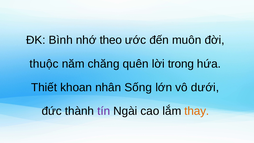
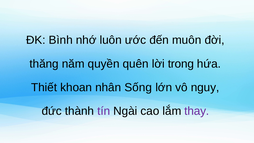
theo: theo -> luôn
thuộc: thuộc -> thăng
chăng: chăng -> quyền
dưới: dưới -> nguy
thay colour: orange -> purple
